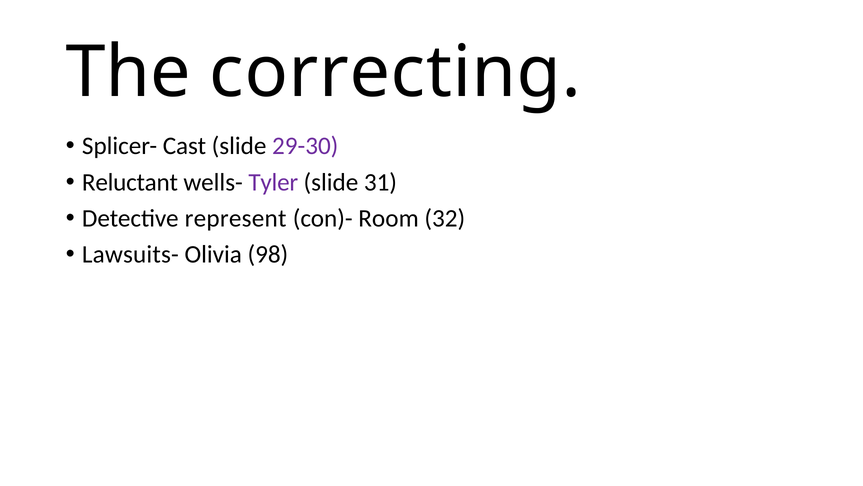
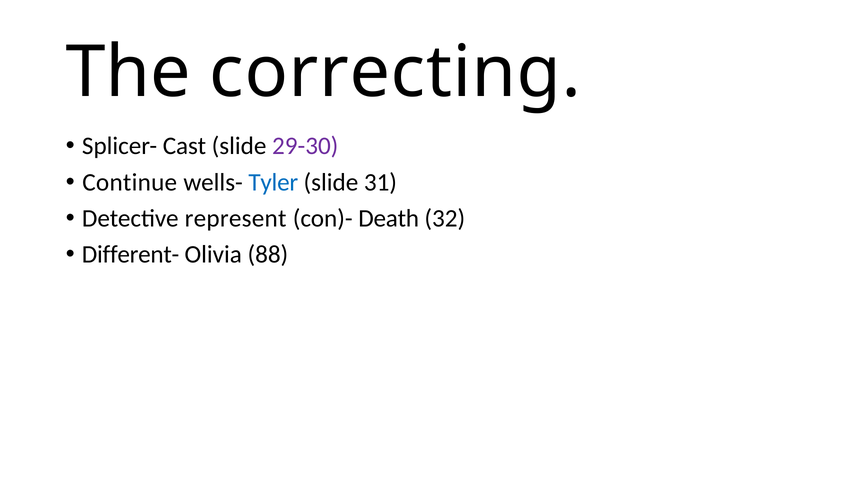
Reluctant: Reluctant -> Continue
Tyler colour: purple -> blue
Room: Room -> Death
Lawsuits-: Lawsuits- -> Different-
98: 98 -> 88
